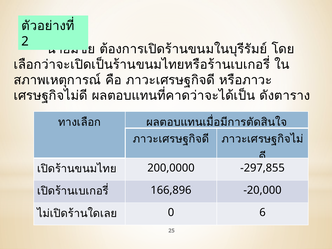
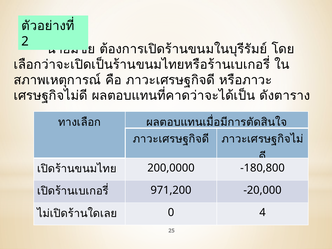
-297,855: -297,855 -> -180,800
166,896: 166,896 -> 971,200
6: 6 -> 4
